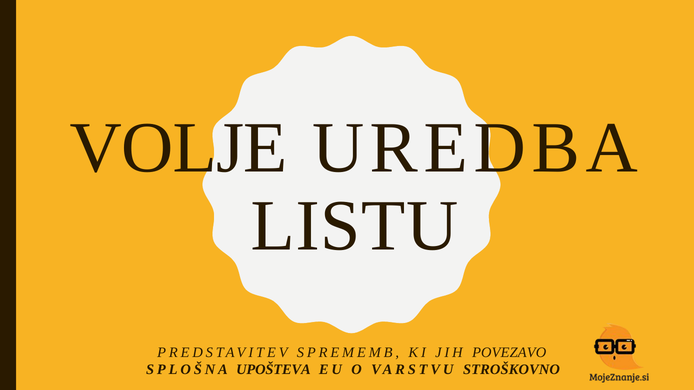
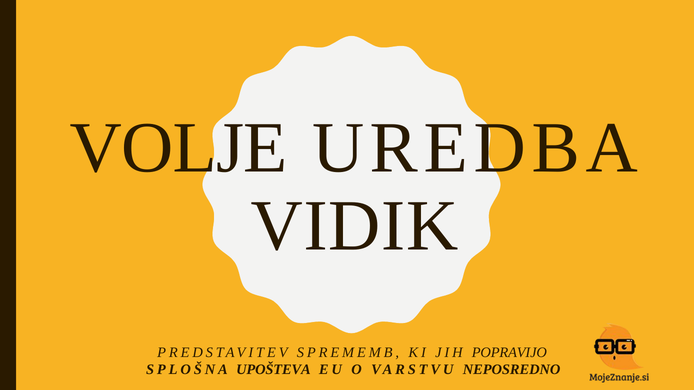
LISTU: LISTU -> VIDIK
POVEZAVO: POVEZAVO -> POPRAVIJO
STROŠKOVNO: STROŠKOVNO -> NEPOSREDNO
